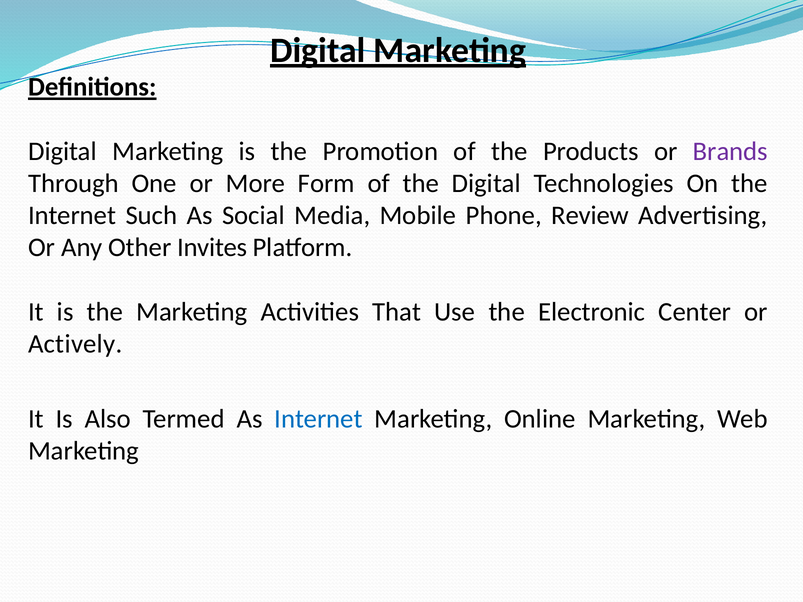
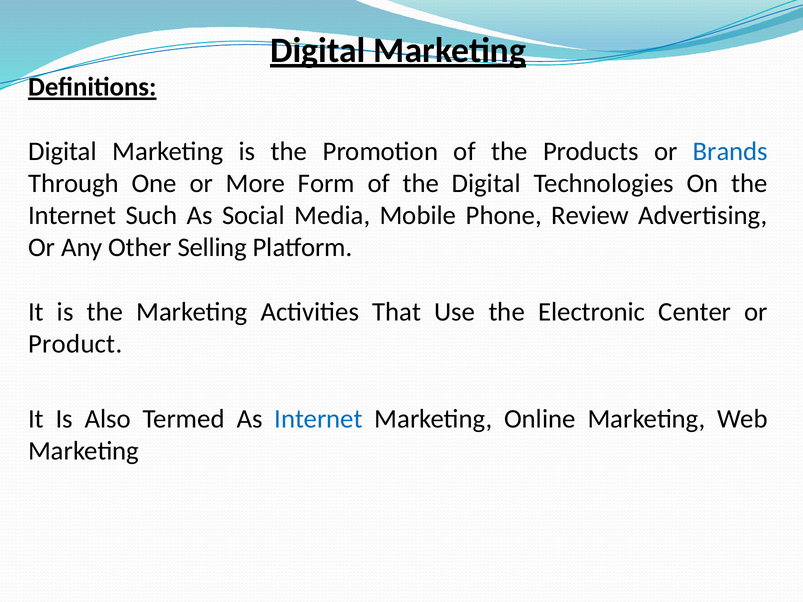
Brands colour: purple -> blue
Invites: Invites -> Selling
Actively: Actively -> Product
